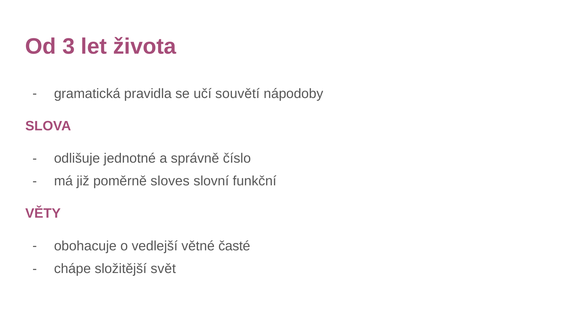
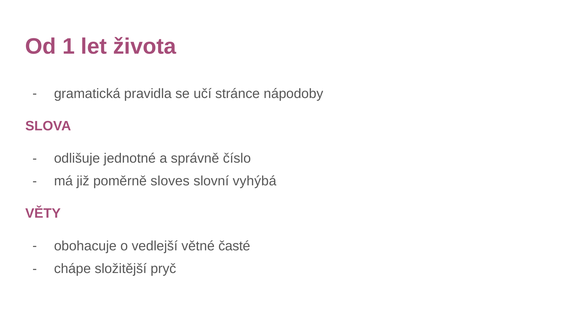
3: 3 -> 1
souvětí: souvětí -> stránce
funkční: funkční -> vyhýbá
svět: svět -> pryč
